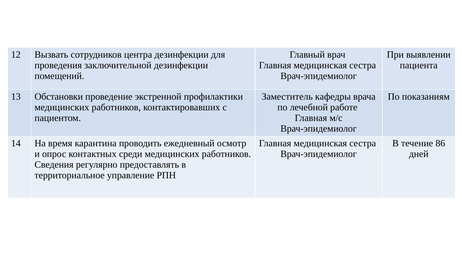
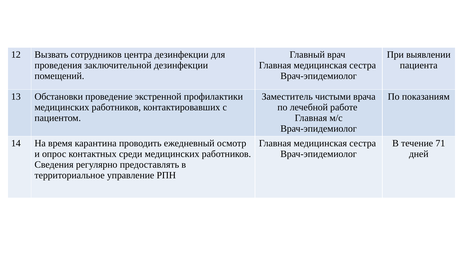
кафедры: кафедры -> чистыми
86: 86 -> 71
